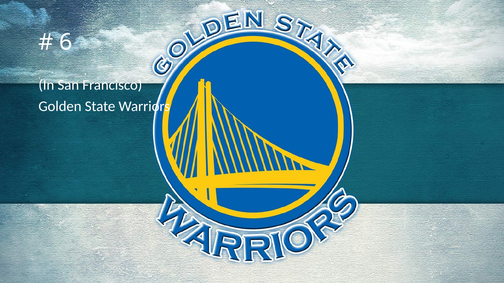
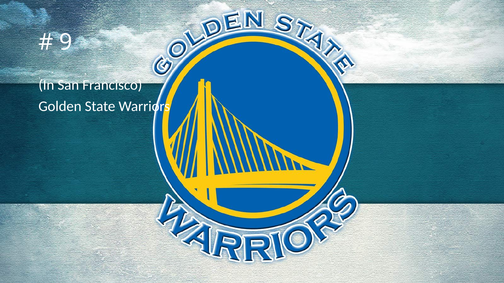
6: 6 -> 9
